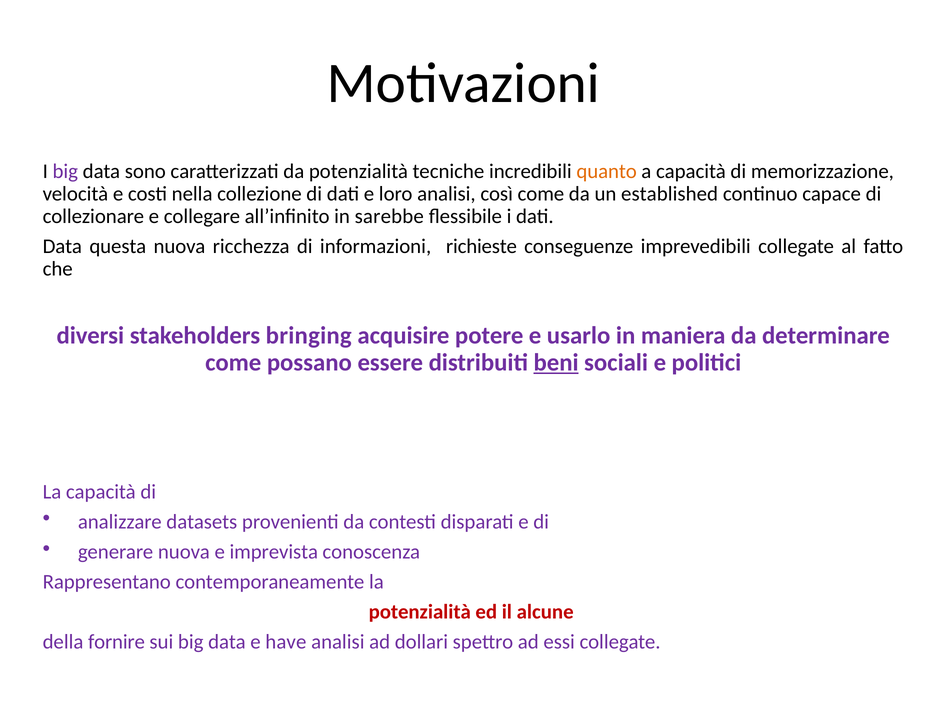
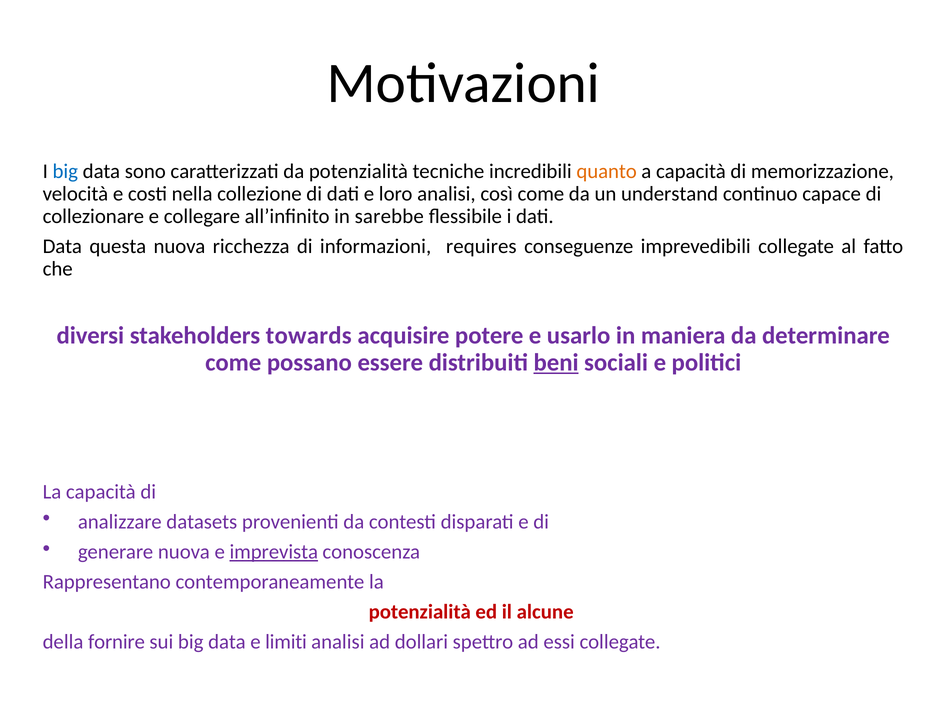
big at (65, 171) colour: purple -> blue
established: established -> understand
richieste: richieste -> requires
bringing: bringing -> towards
imprevista underline: none -> present
have: have -> limiti
